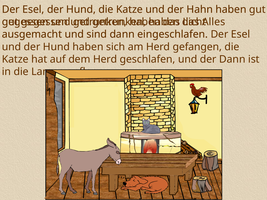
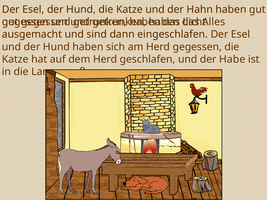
Herd gefangen: gefangen -> gegessen
der Dann: Dann -> Habe
